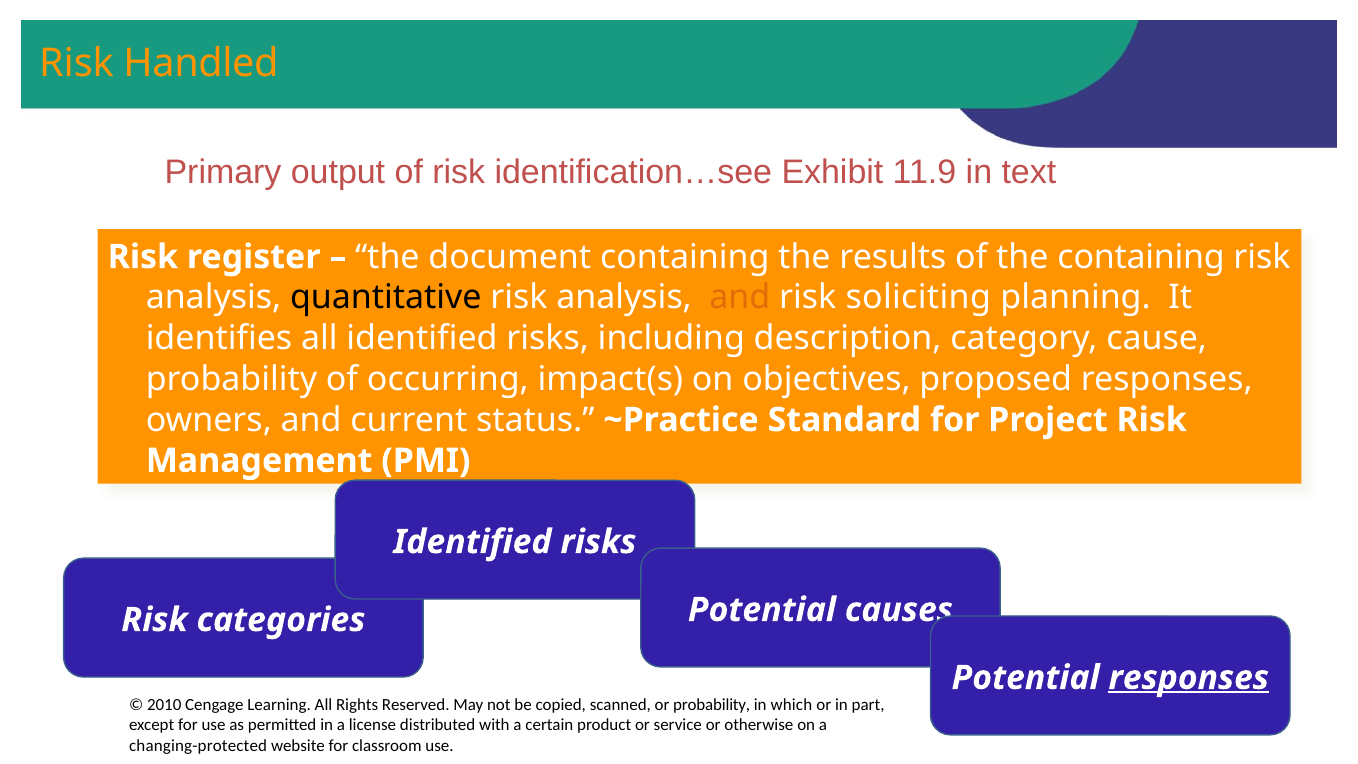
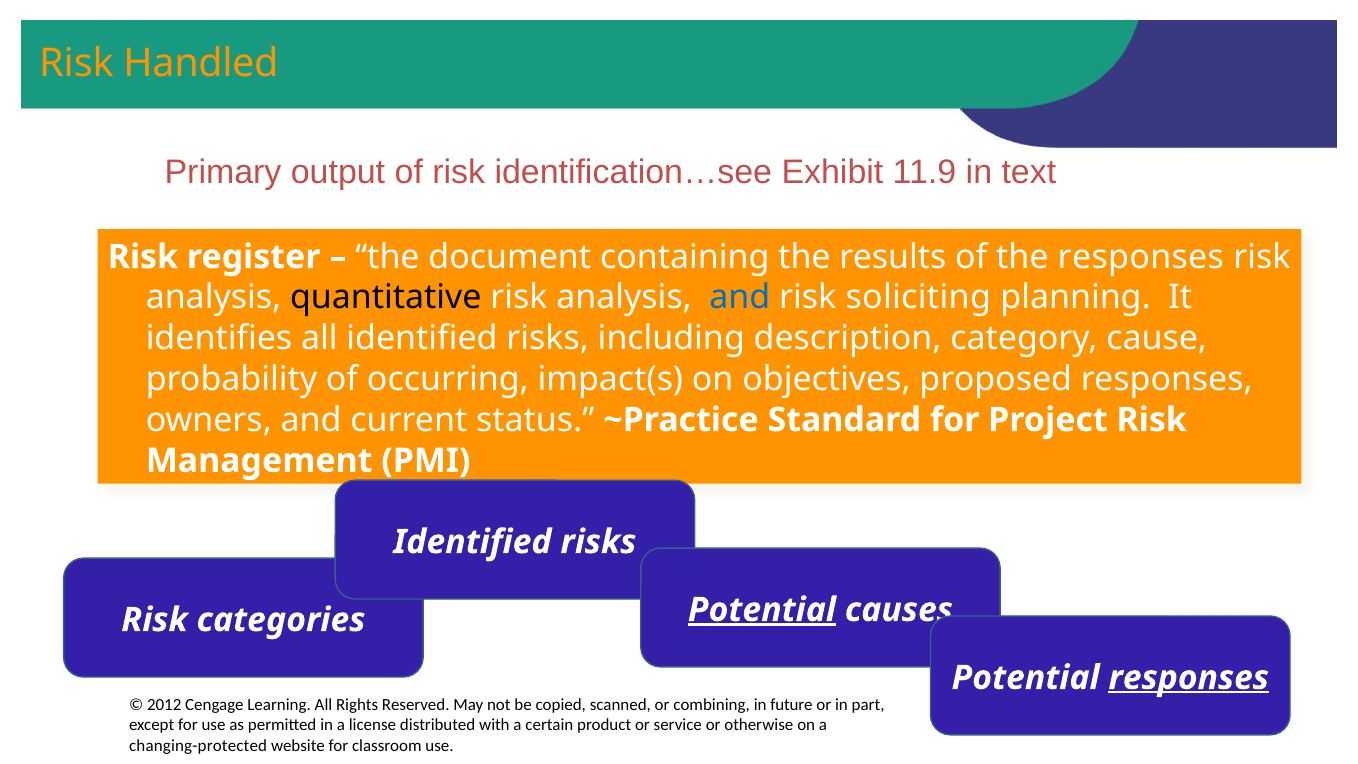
the containing: containing -> responses
and at (740, 298) colour: orange -> blue
Potential at (762, 610) underline: none -> present
2010: 2010 -> 2012
or probability: probability -> combining
which: which -> future
